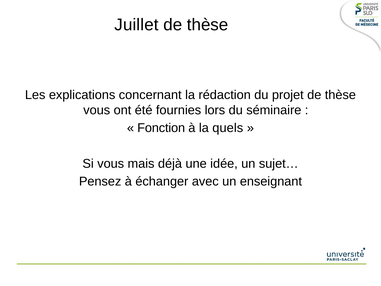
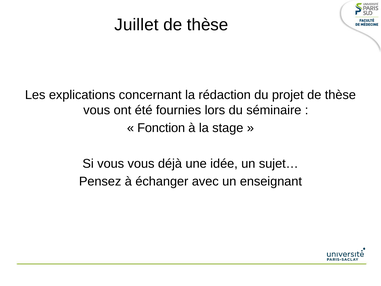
quels: quels -> stage
vous mais: mais -> vous
